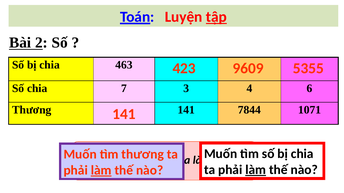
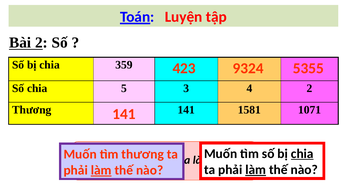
tập underline: present -> none
463: 463 -> 359
9609: 9609 -> 9324
7: 7 -> 5
4 6: 6 -> 2
7844: 7844 -> 1581
chia at (302, 154) underline: none -> present
